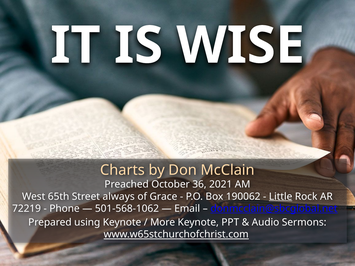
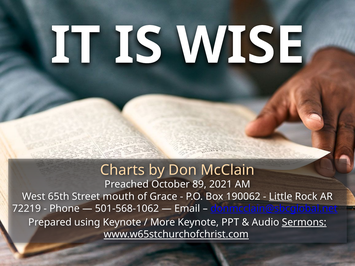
36: 36 -> 89
always: always -> mouth
Sermons underline: none -> present
